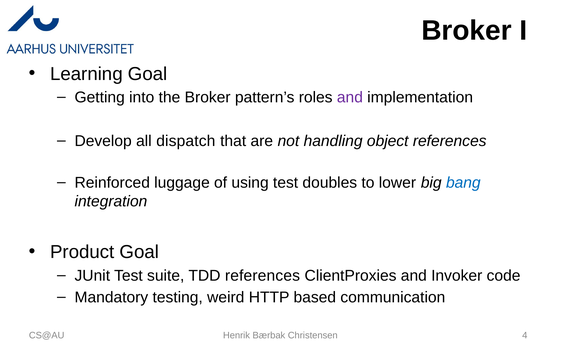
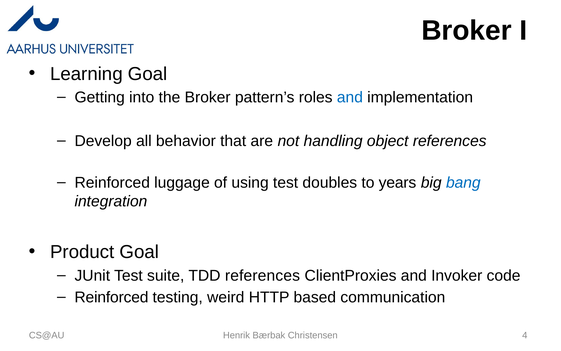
and at (350, 97) colour: purple -> blue
dispatch: dispatch -> behavior
lower: lower -> years
Mandatory at (111, 297): Mandatory -> Reinforced
